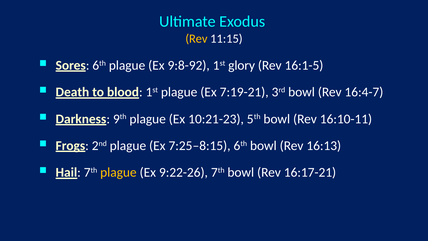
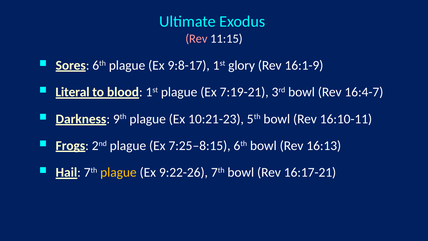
Rev at (196, 39) colour: yellow -> pink
9:8-92: 9:8-92 -> 9:8-17
16:1-5: 16:1-5 -> 16:1-9
Death: Death -> Literal
